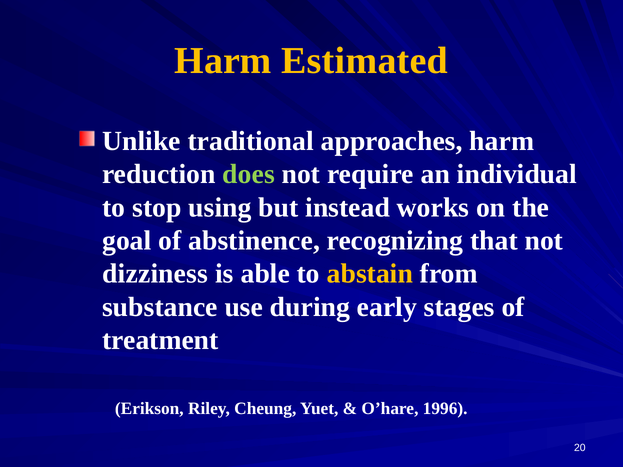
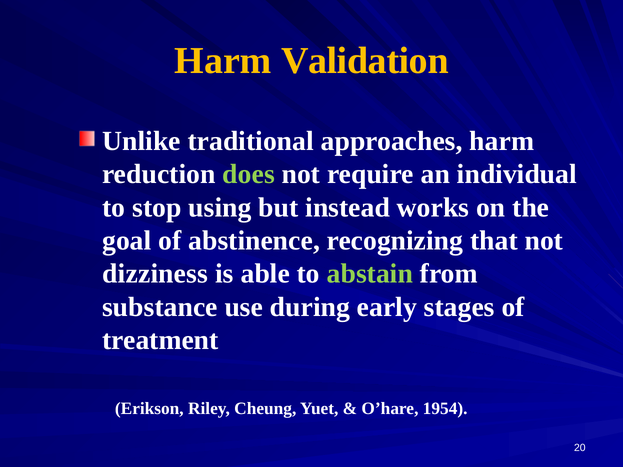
Estimated: Estimated -> Validation
abstain colour: yellow -> light green
1996: 1996 -> 1954
